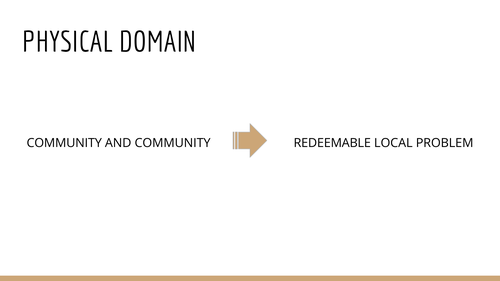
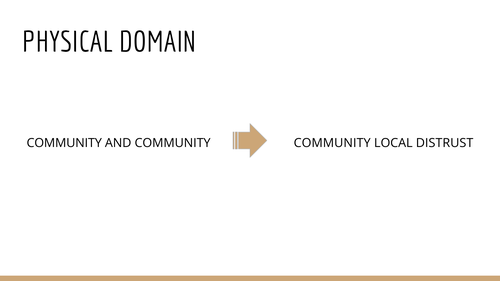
COMMUNITY REDEEMABLE: REDEEMABLE -> COMMUNITY
PROBLEM: PROBLEM -> DISTRUST
